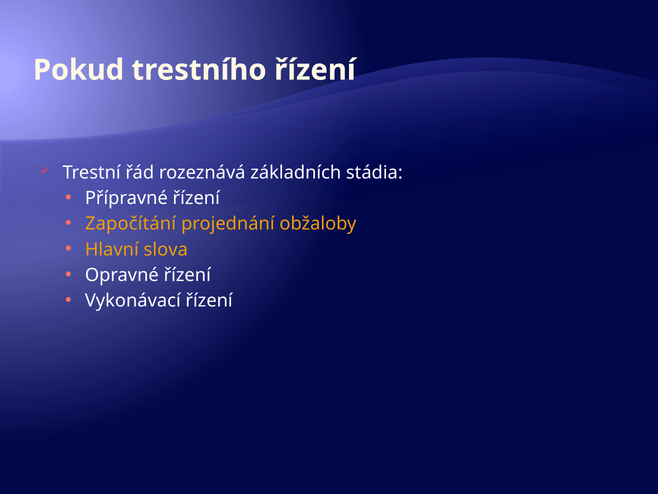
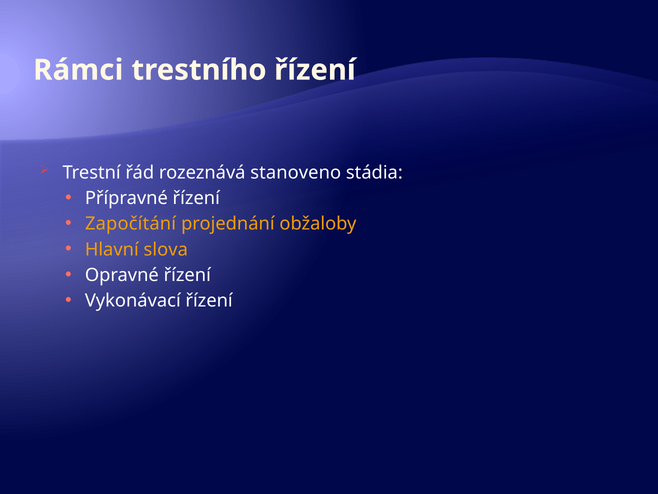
Pokud: Pokud -> Rámci
základních: základních -> stanoveno
